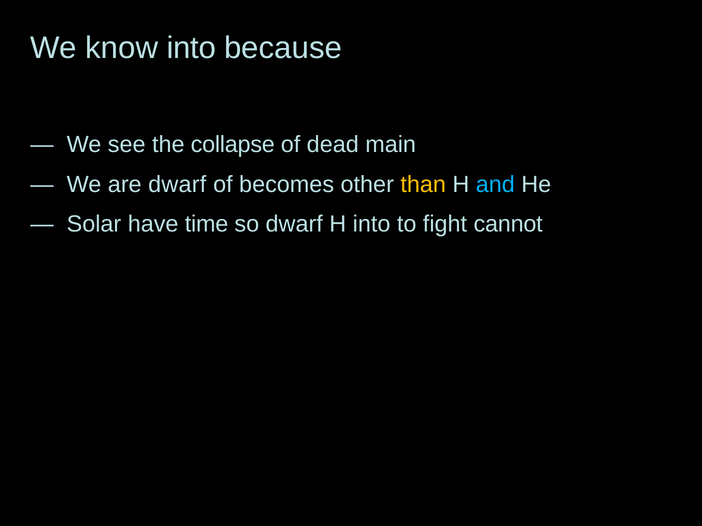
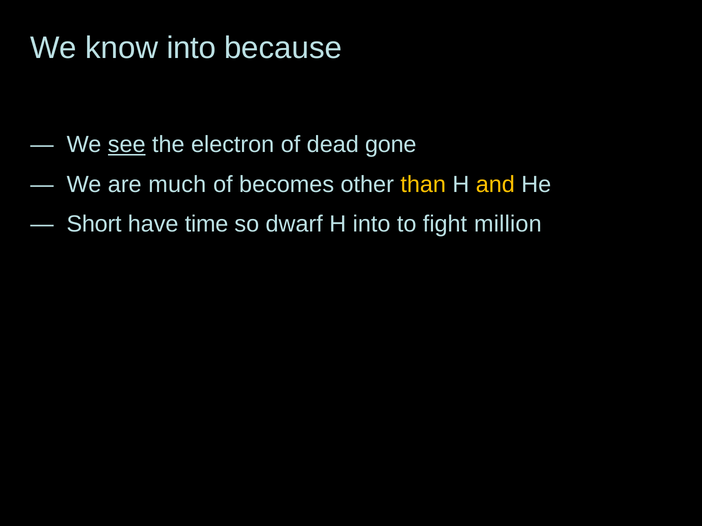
see underline: none -> present
collapse: collapse -> electron
main: main -> gone
are dwarf: dwarf -> much
and colour: light blue -> yellow
Solar: Solar -> Short
cannot: cannot -> million
